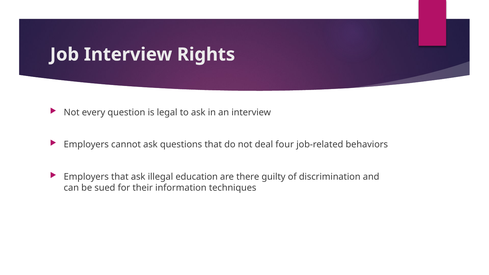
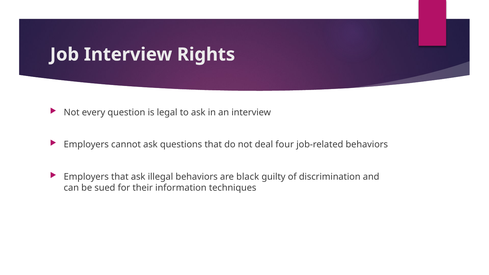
illegal education: education -> behaviors
there: there -> black
